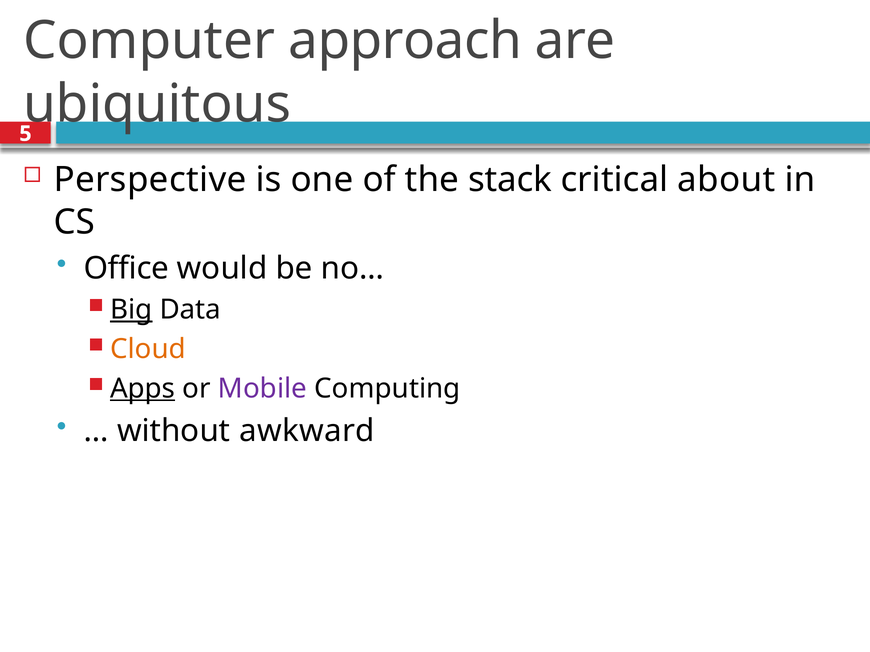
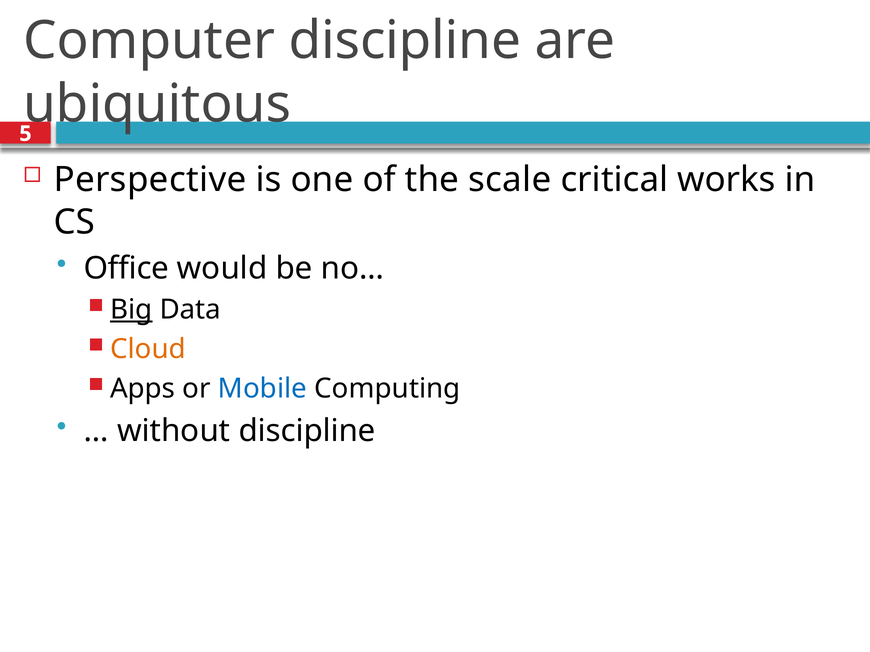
Computer approach: approach -> discipline
stack: stack -> scale
about: about -> works
Apps underline: present -> none
Mobile colour: purple -> blue
without awkward: awkward -> discipline
